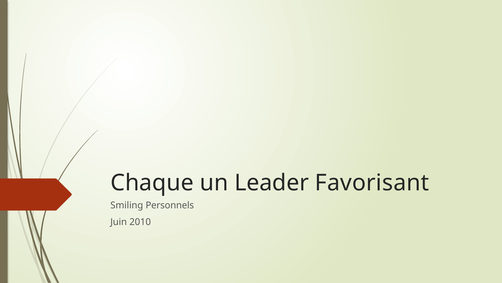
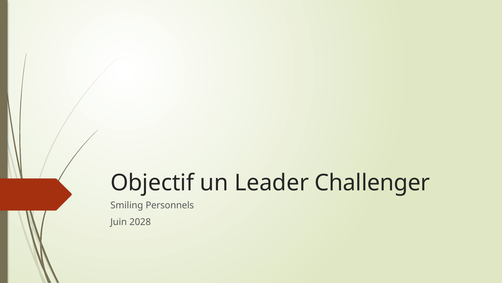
Chaque: Chaque -> Objectif
Favorisant: Favorisant -> Challenger
2010: 2010 -> 2028
